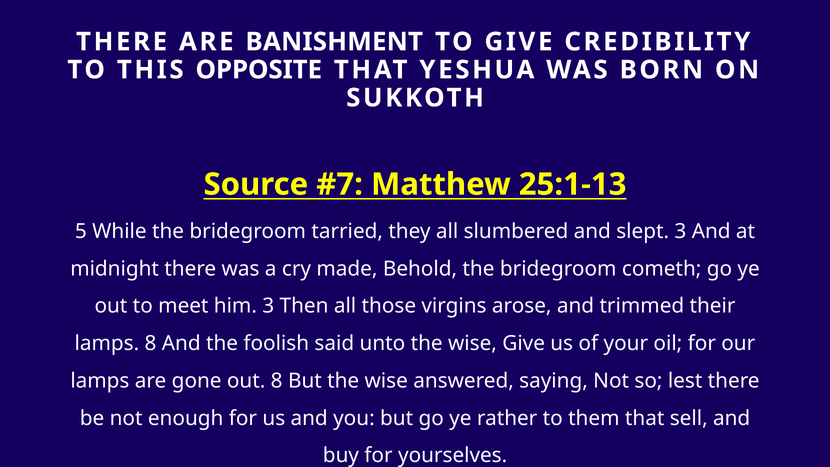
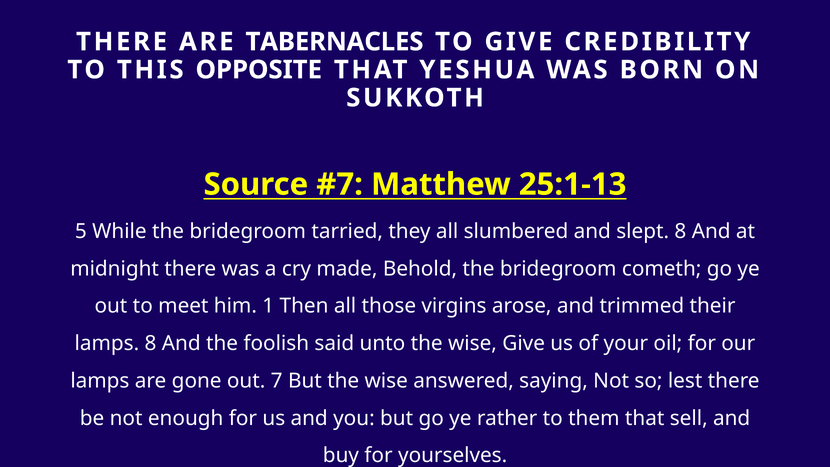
BANISHMENT: BANISHMENT -> TABERNACLES
slept 3: 3 -> 8
him 3: 3 -> 1
out 8: 8 -> 7
